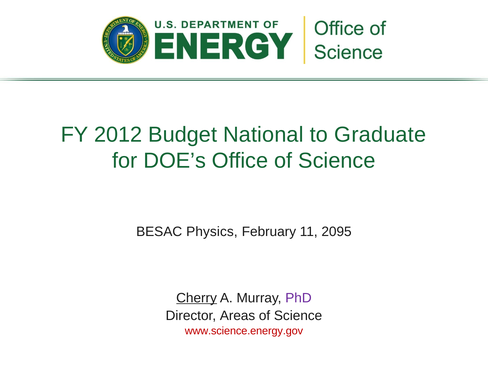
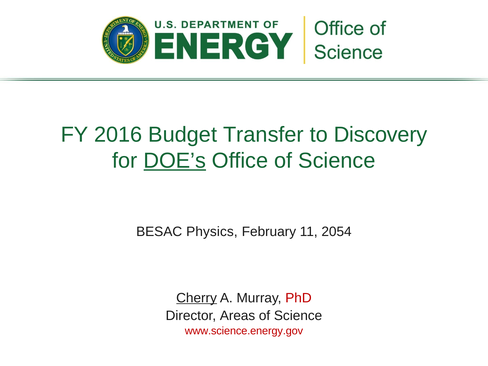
2012: 2012 -> 2016
National: National -> Transfer
Graduate: Graduate -> Discovery
DOE’s underline: none -> present
2095: 2095 -> 2054
PhD colour: purple -> red
